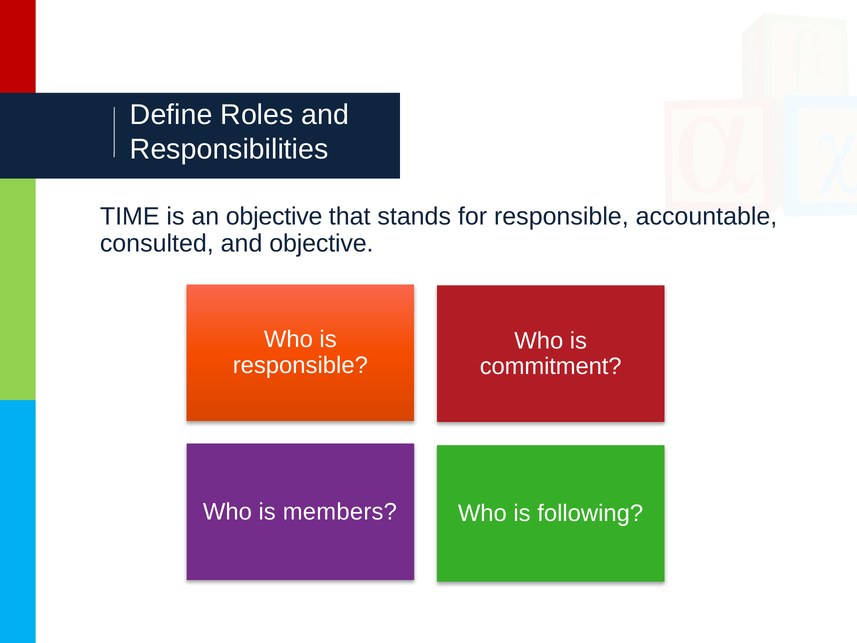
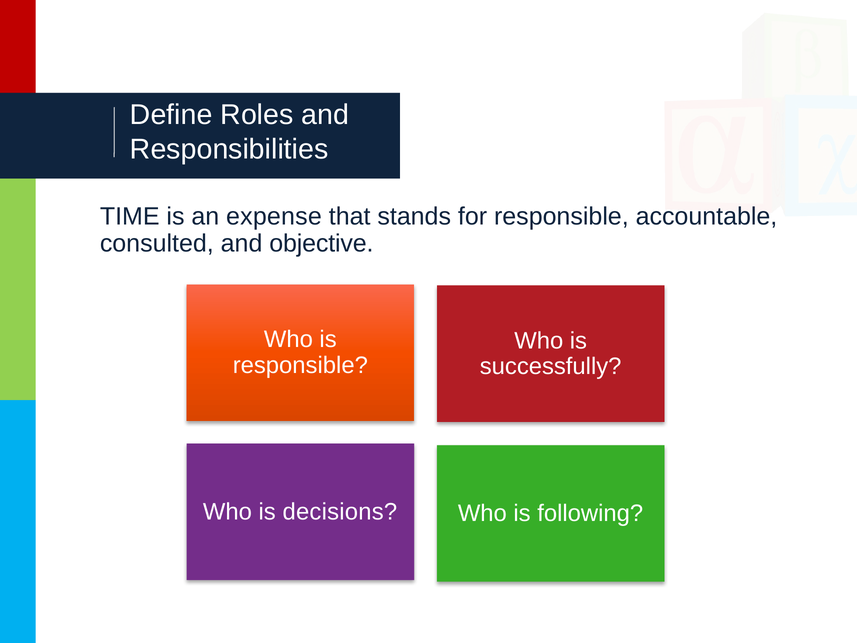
an objective: objective -> expense
commitment: commitment -> successfully
members: members -> decisions
